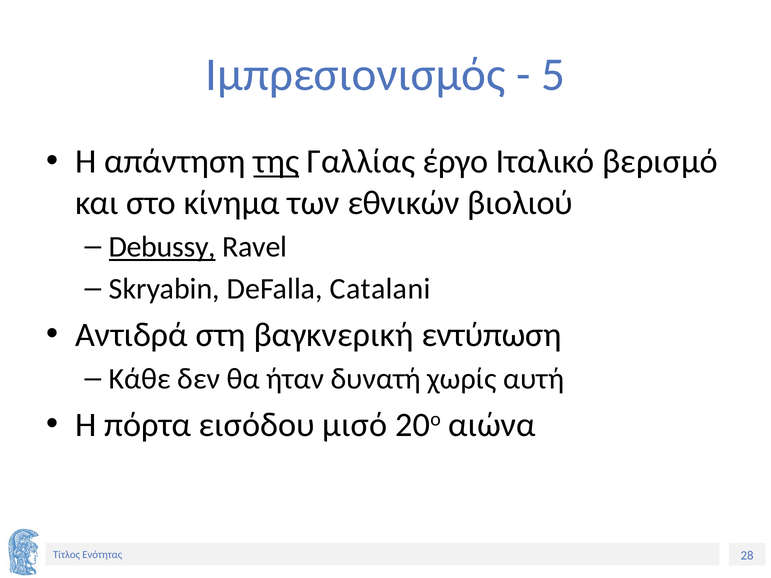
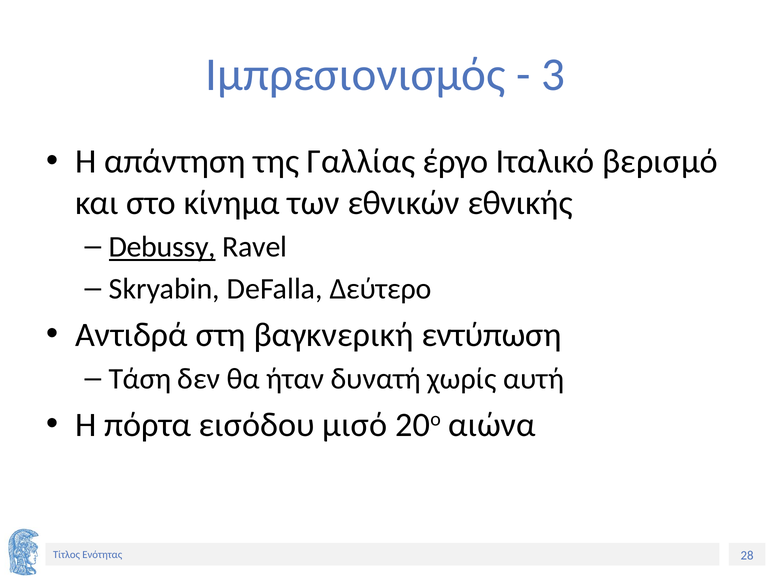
5: 5 -> 3
της underline: present -> none
βιολιού: βιολιού -> εθνικής
Catalani: Catalani -> Δεύτερο
Κάθε: Κάθε -> Τάση
